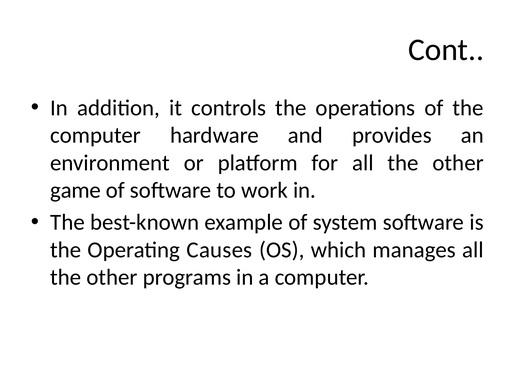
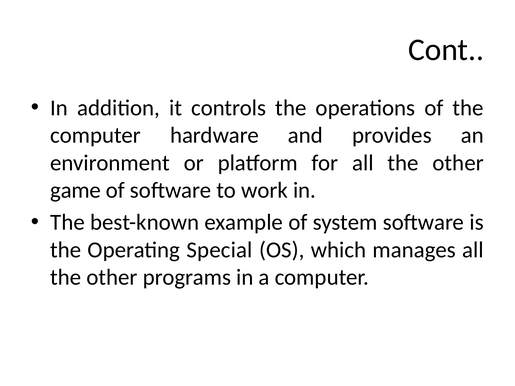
Causes: Causes -> Special
